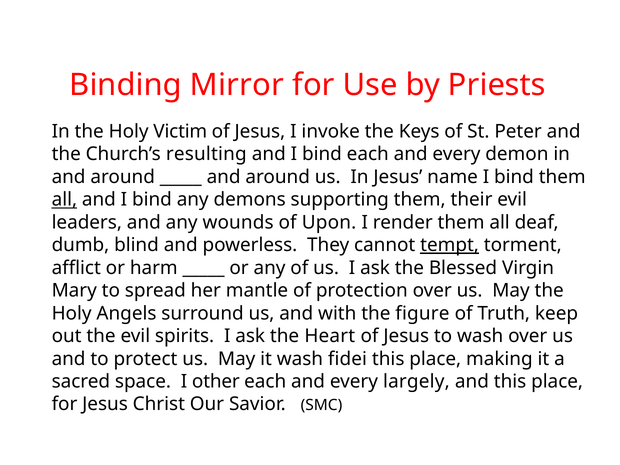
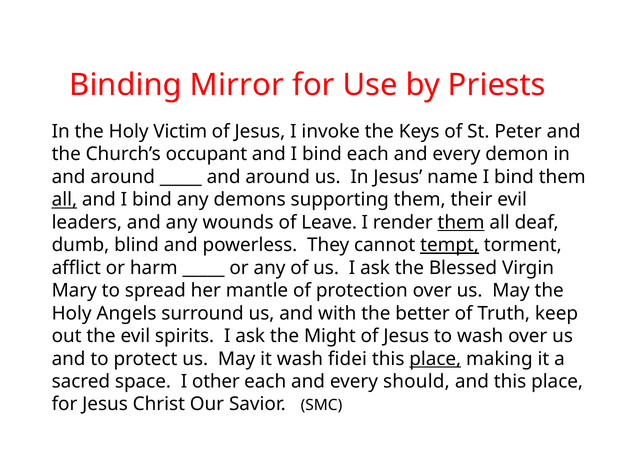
resulting: resulting -> occupant
Upon: Upon -> Leave
them at (461, 222) underline: none -> present
figure: figure -> better
Heart: Heart -> Might
place at (435, 359) underline: none -> present
largely: largely -> should
